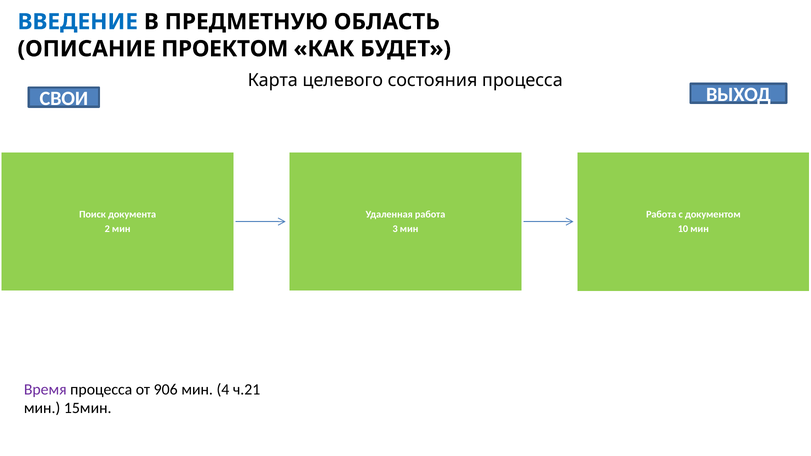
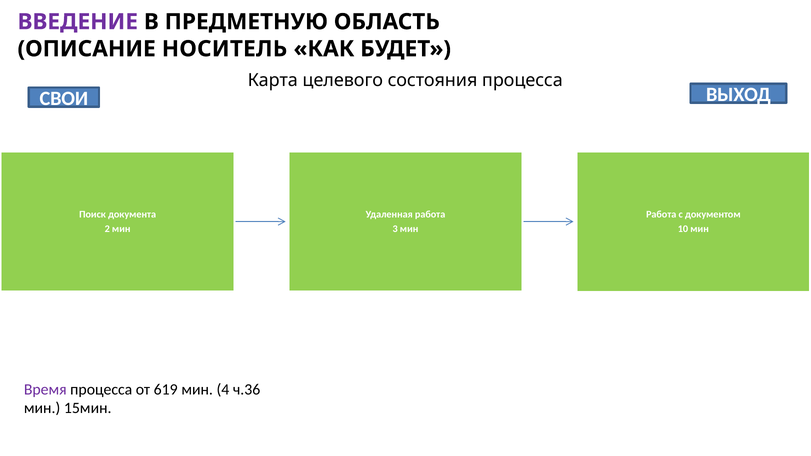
ВВЕДЕНИЕ colour: blue -> purple
ПРОЕКТОМ: ПРОЕКТОМ -> НОСИТЕЛЬ
906: 906 -> 619
ч.21: ч.21 -> ч.36
